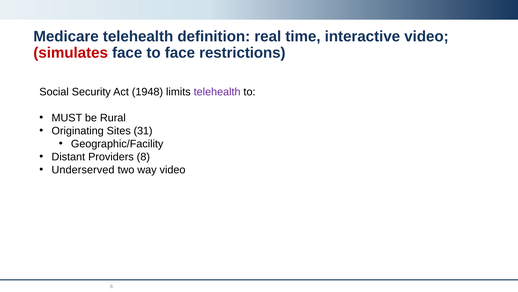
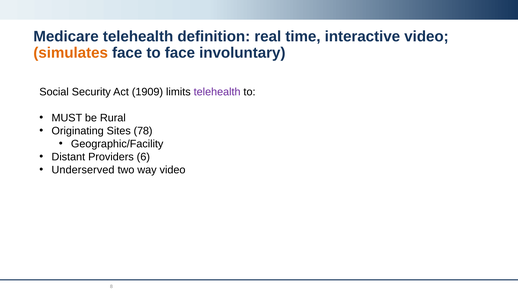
simulates colour: red -> orange
restrictions: restrictions -> involuntary
1948: 1948 -> 1909
31: 31 -> 78
Providers 8: 8 -> 6
